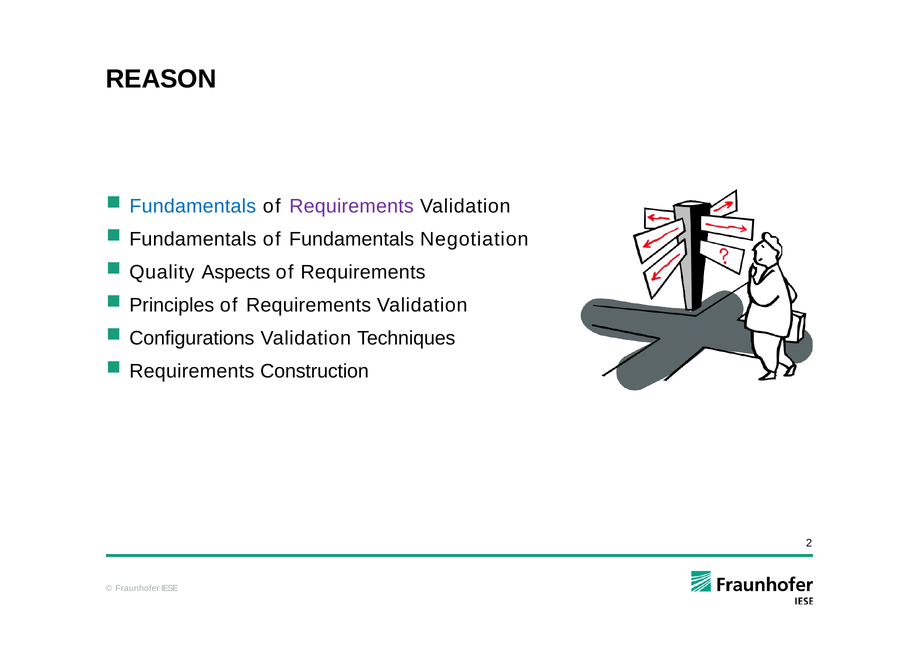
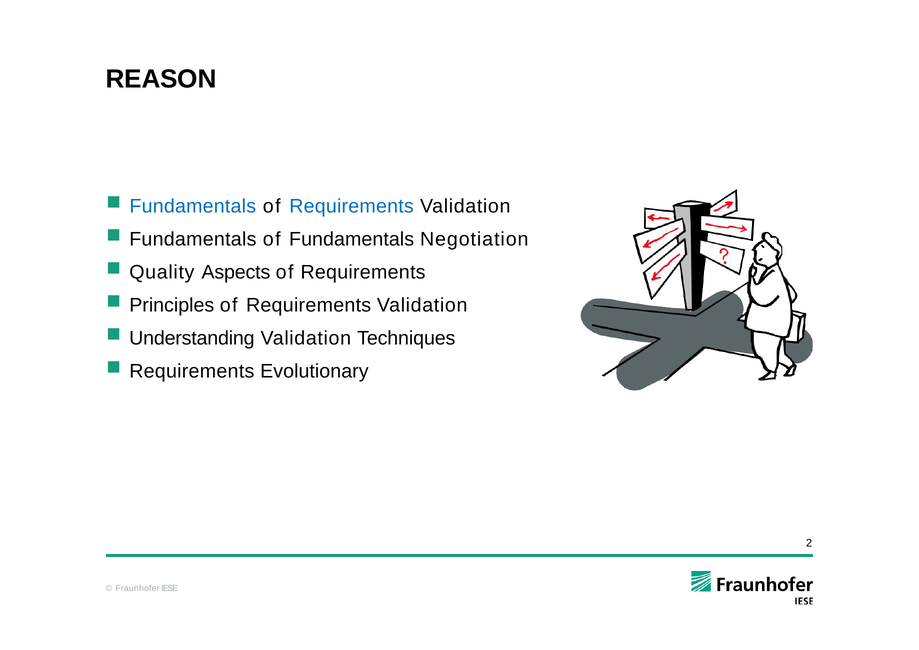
Requirements at (352, 206) colour: purple -> blue
Configurations: Configurations -> Understanding
Construction: Construction -> Evolutionary
